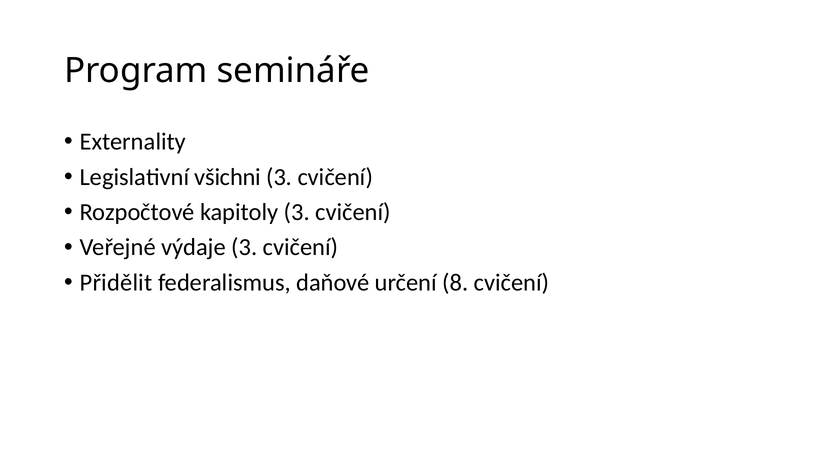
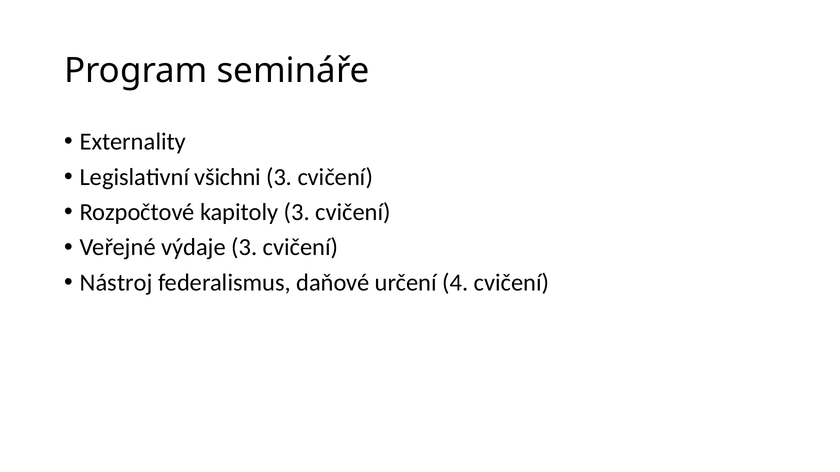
Přidělit: Přidělit -> Nástroj
8: 8 -> 4
